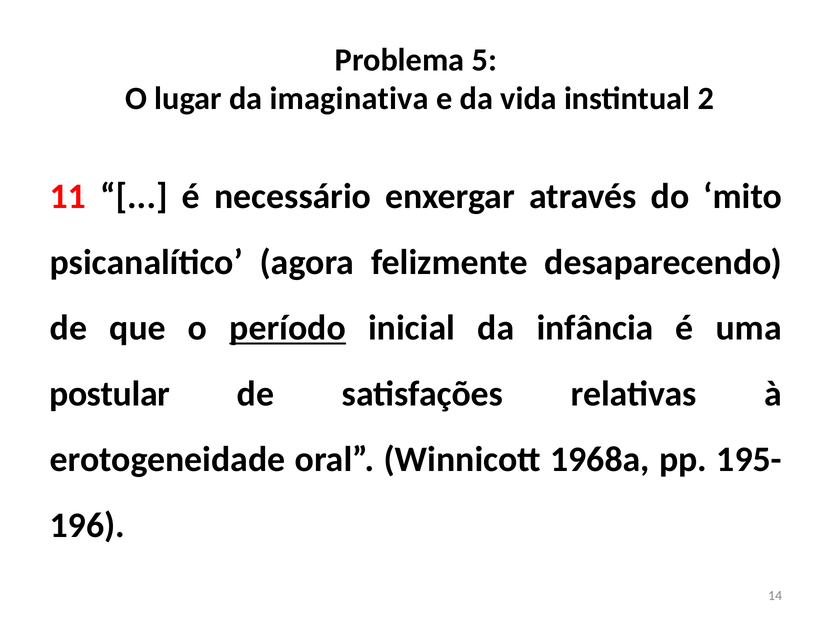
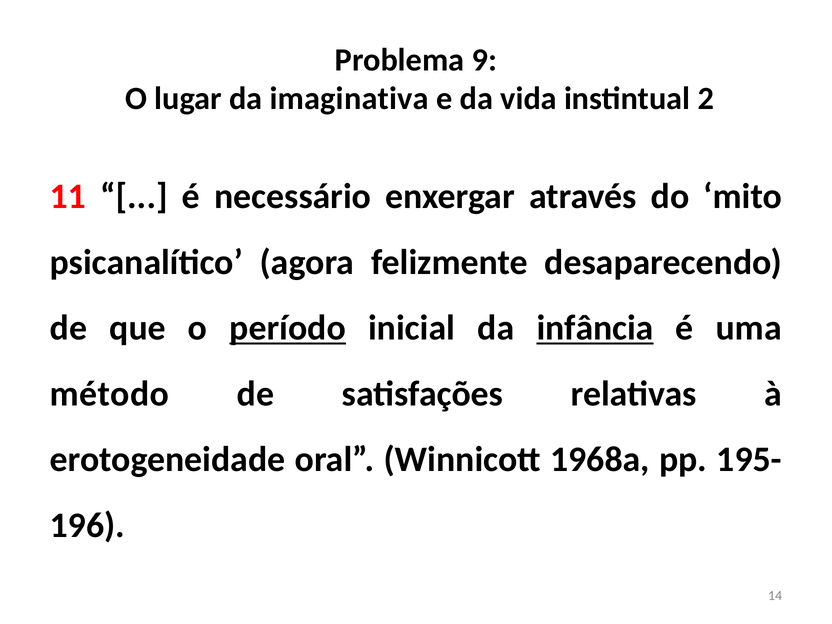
5: 5 -> 9
infância underline: none -> present
postular: postular -> método
